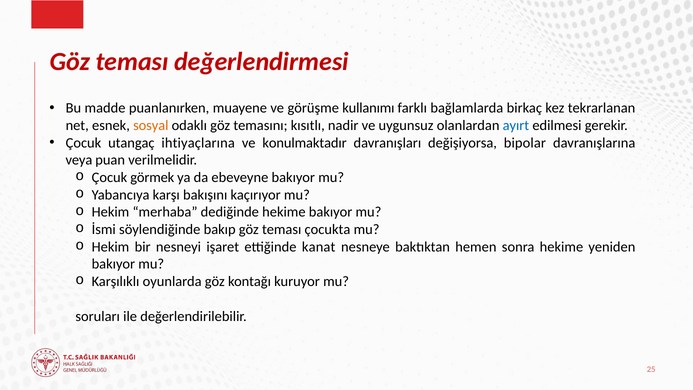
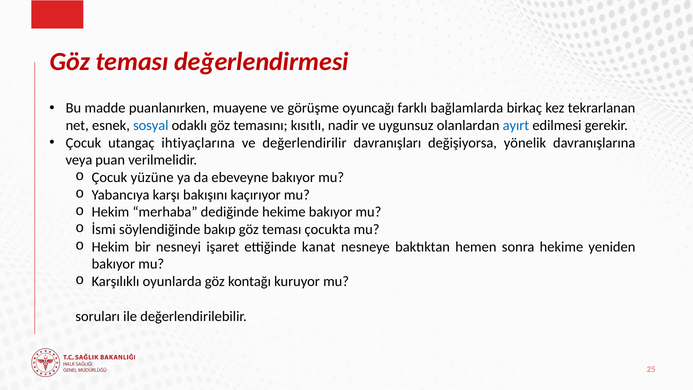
kullanımı: kullanımı -> oyuncağı
sosyal colour: orange -> blue
konulmaktadır: konulmaktadır -> değerlendirilir
bipolar: bipolar -> yönelik
görmek: görmek -> yüzüne
